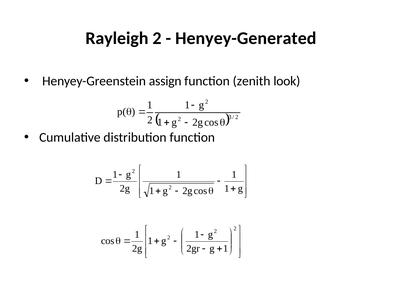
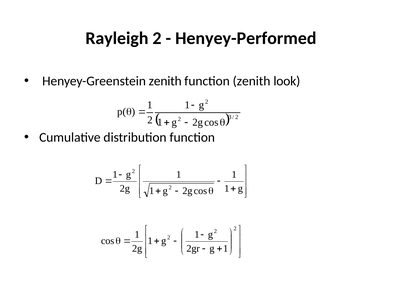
Henyey-Generated: Henyey-Generated -> Henyey-Performed
Henyey-Greenstein assign: assign -> zenith
